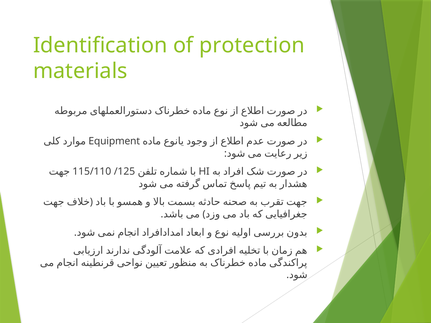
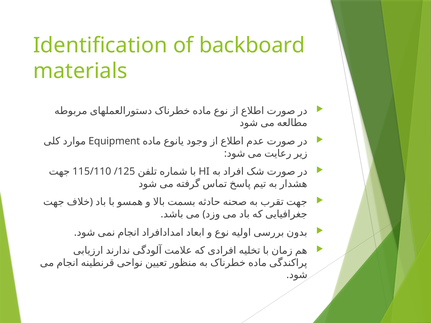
protection: protection -> backboard
